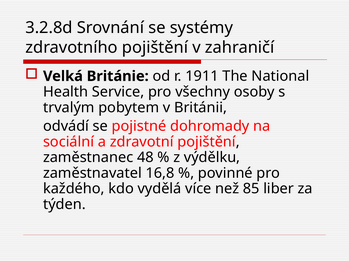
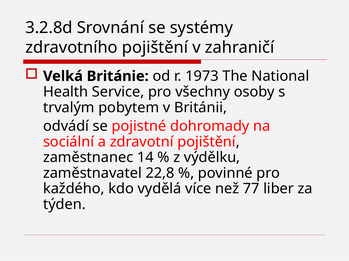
1911: 1911 -> 1973
48: 48 -> 14
16,8: 16,8 -> 22,8
85: 85 -> 77
